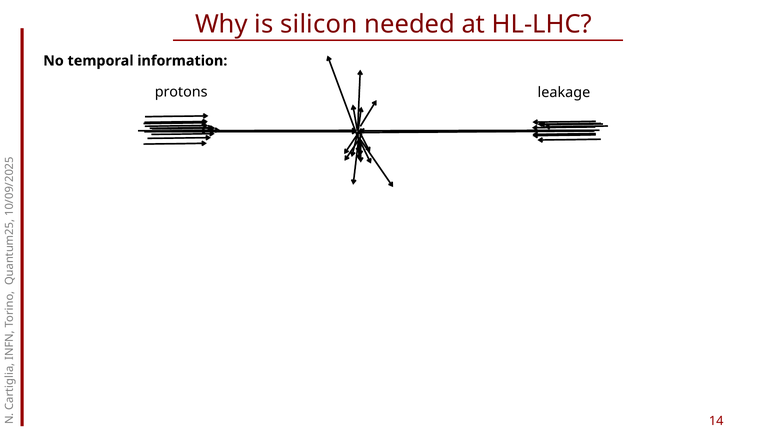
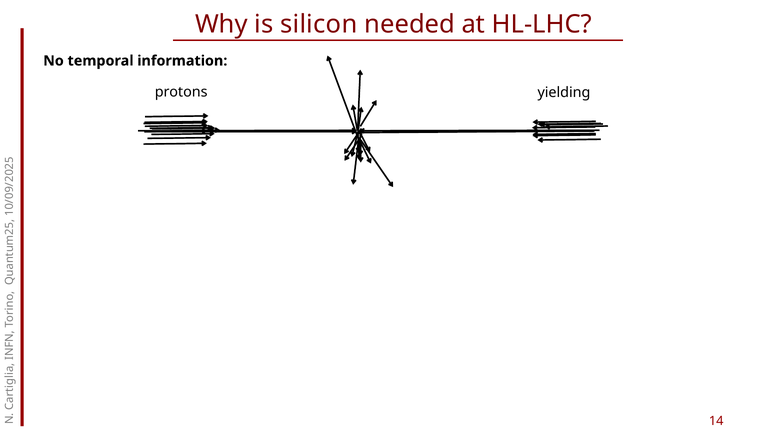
leakage: leakage -> yielding
